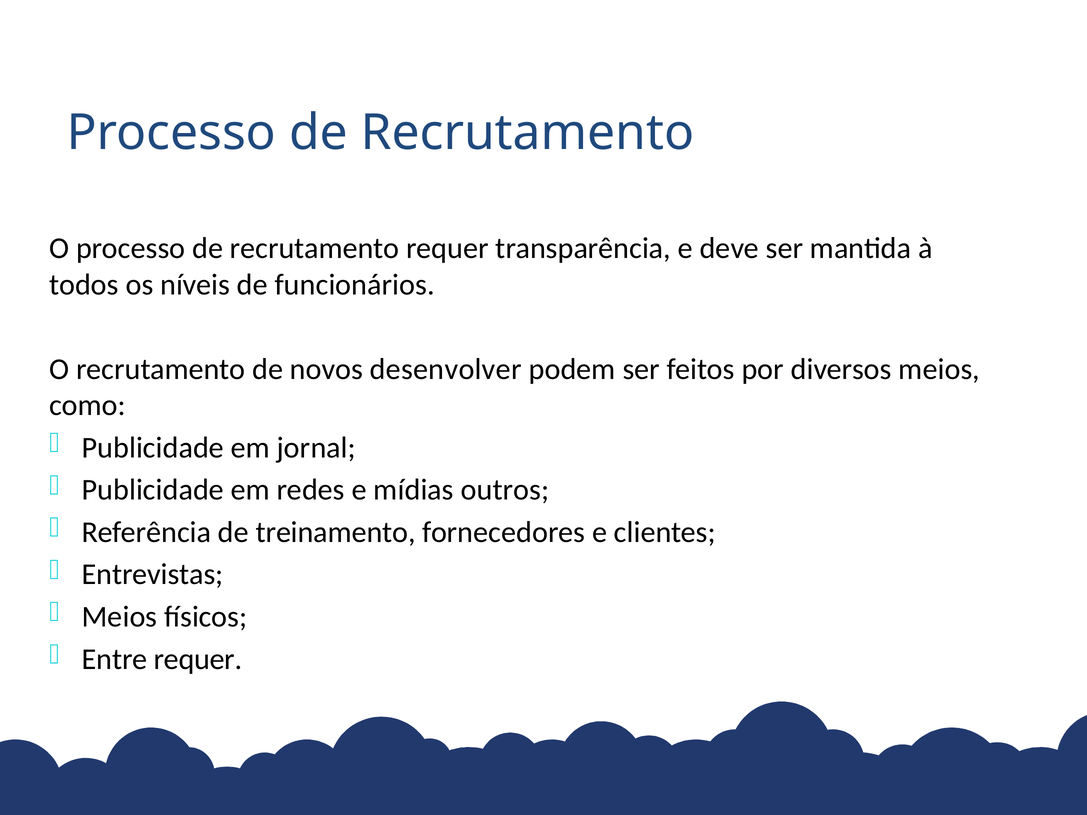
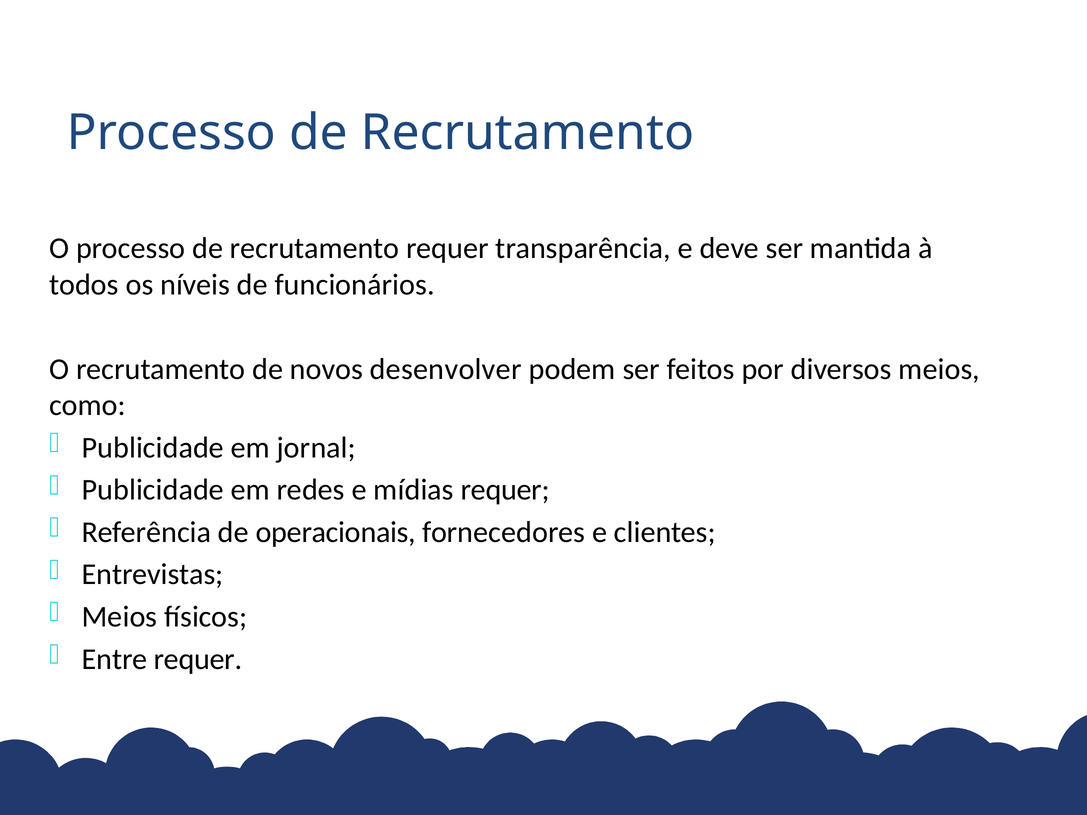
mídias outros: outros -> requer
treinamento: treinamento -> operacionais
